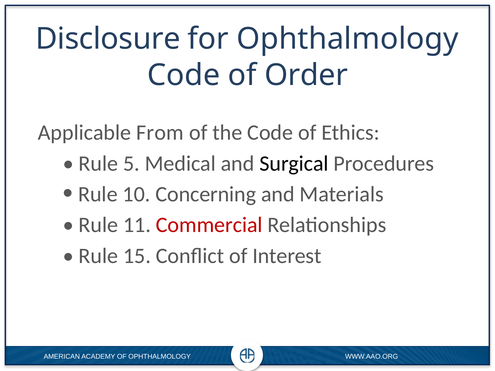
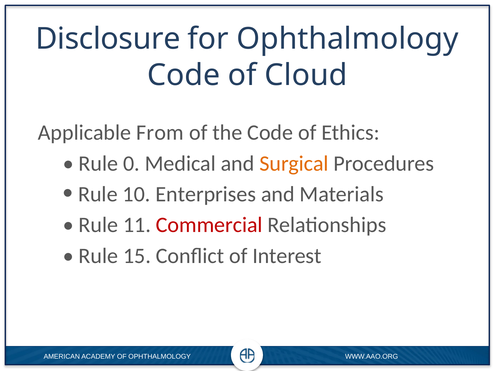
Order: Order -> Cloud
5: 5 -> 0
Surgical colour: black -> orange
Concerning: Concerning -> Enterprises
